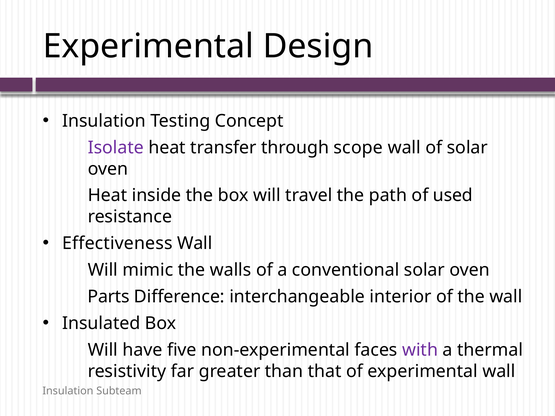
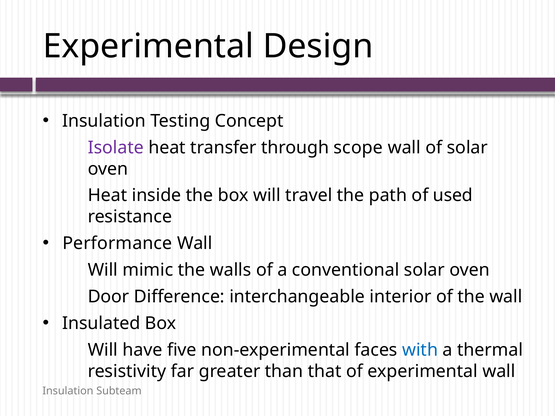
Effectiveness: Effectiveness -> Performance
Parts: Parts -> Door
with colour: purple -> blue
